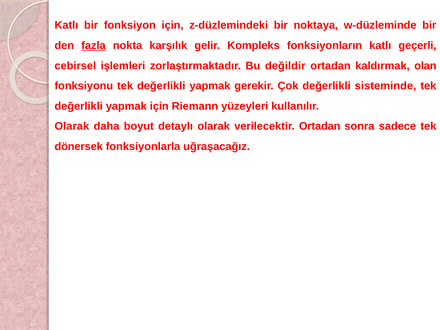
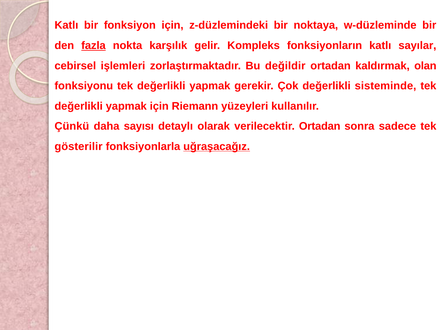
geçerli: geçerli -> sayılar
Olarak at (72, 126): Olarak -> Çünkü
boyut: boyut -> sayısı
dönersek: dönersek -> gösterilir
uğraşacağız underline: none -> present
